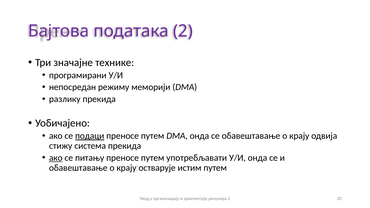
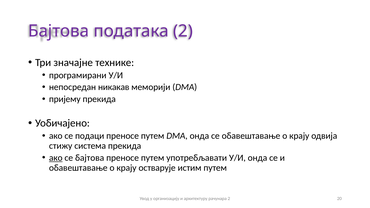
режиму: режиму -> никакав
разлику: разлику -> пријему
подаци underline: present -> none
се питању: питању -> бајтова
